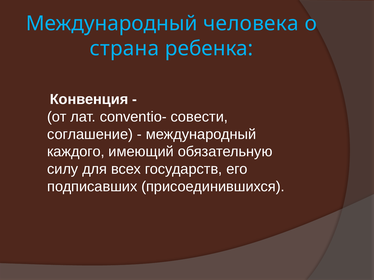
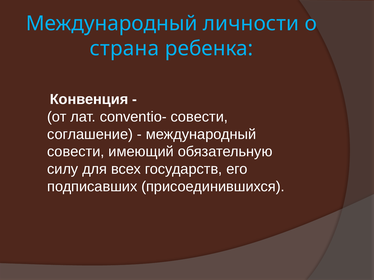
человека: человека -> личности
каждого at (76, 152): каждого -> совести
